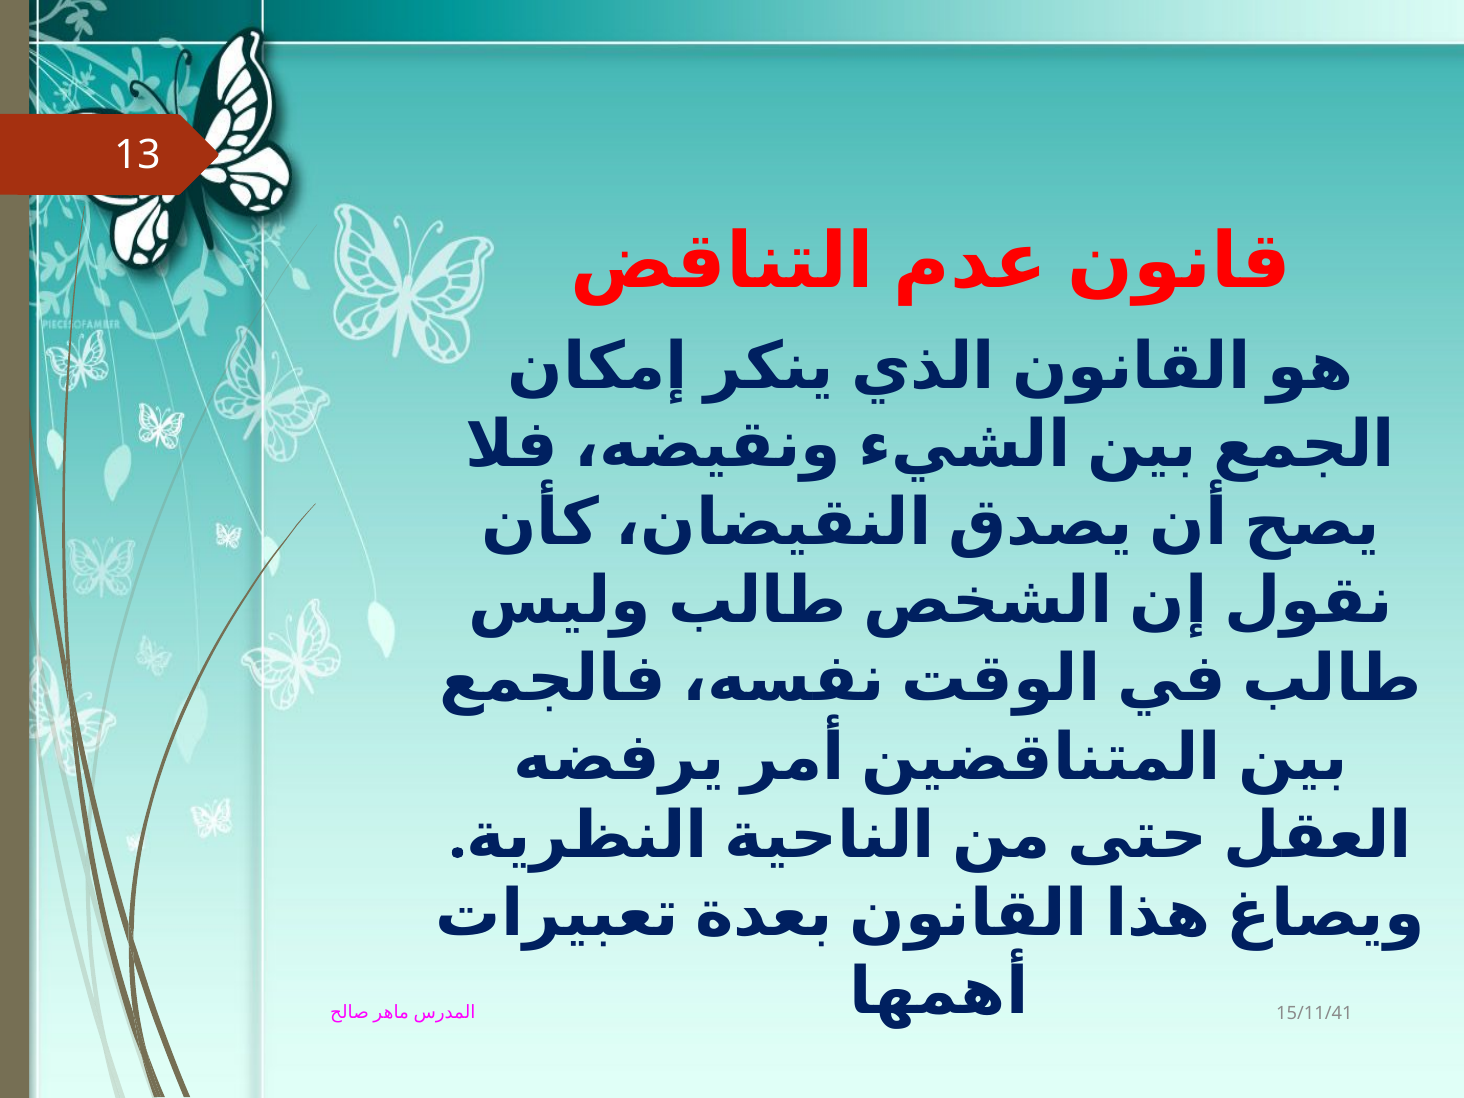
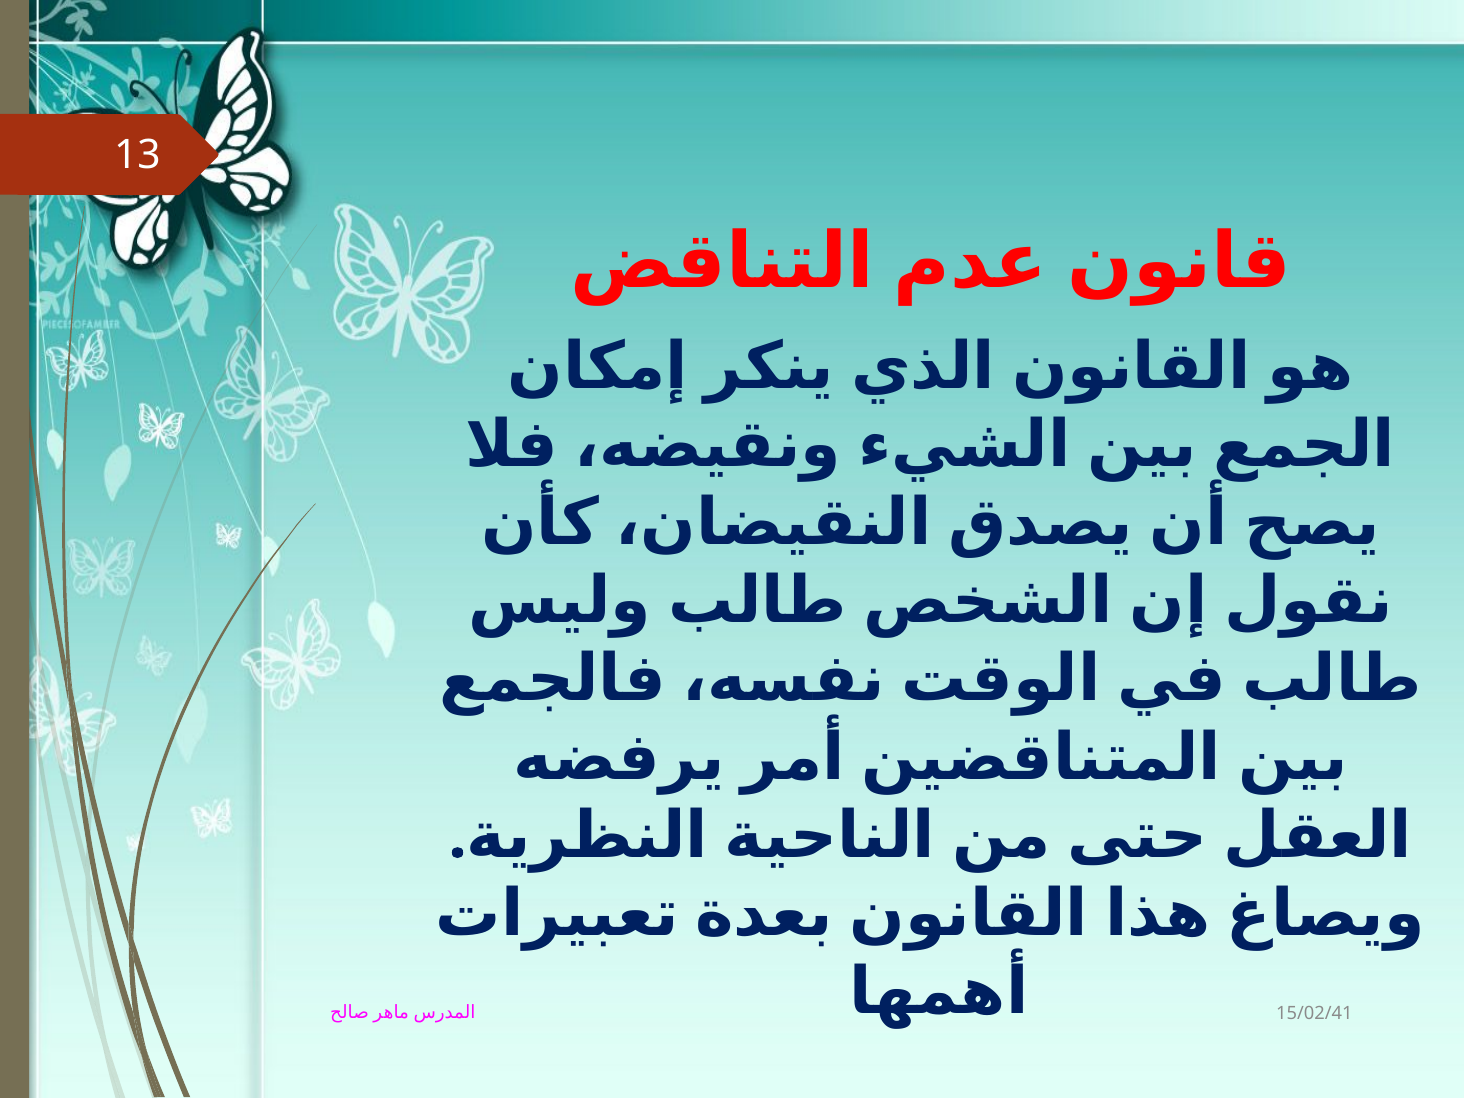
15/11/41: 15/11/41 -> 15/02/41
